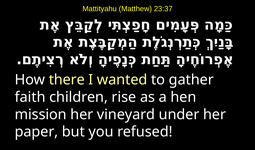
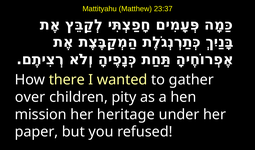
faith: faith -> over
rise: rise -> pity
vineyard: vineyard -> heritage
